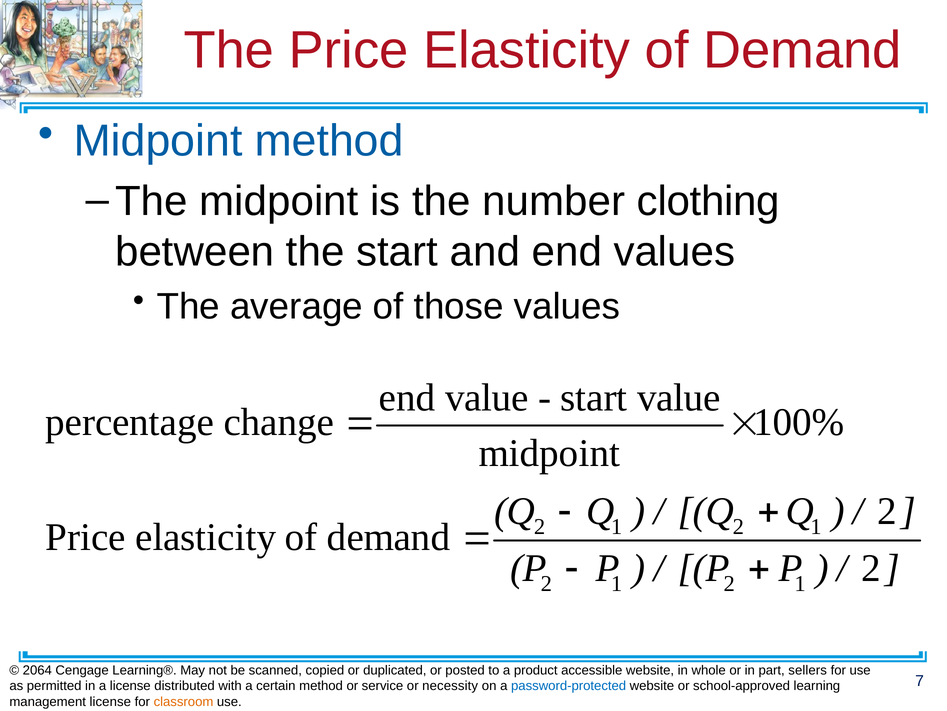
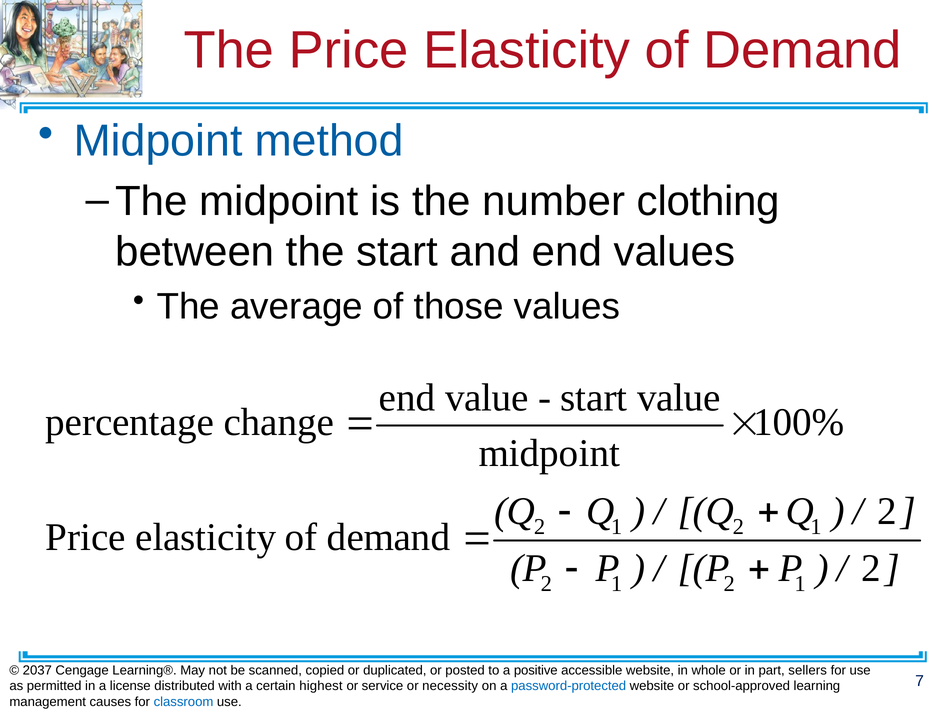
2064: 2064 -> 2037
product: product -> positive
certain method: method -> highest
management license: license -> causes
classroom colour: orange -> blue
